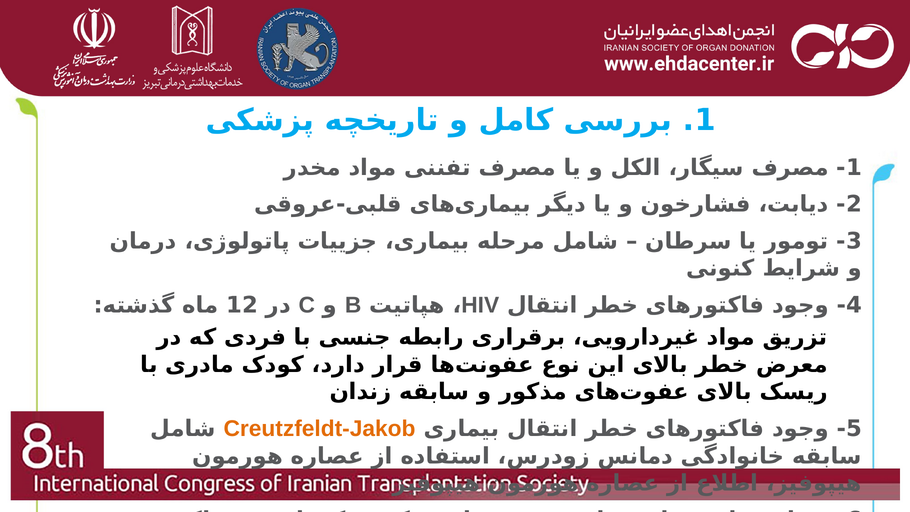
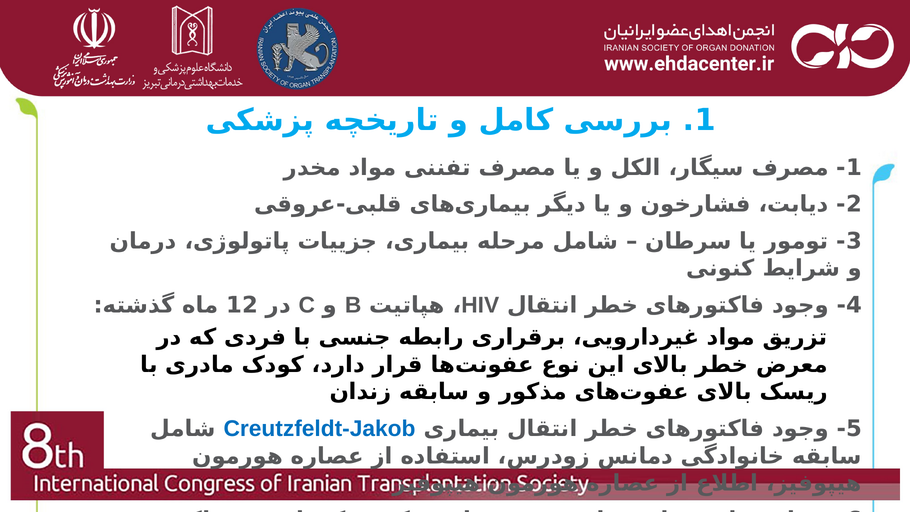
Creutzfeldt-Jakob colour: orange -> blue
